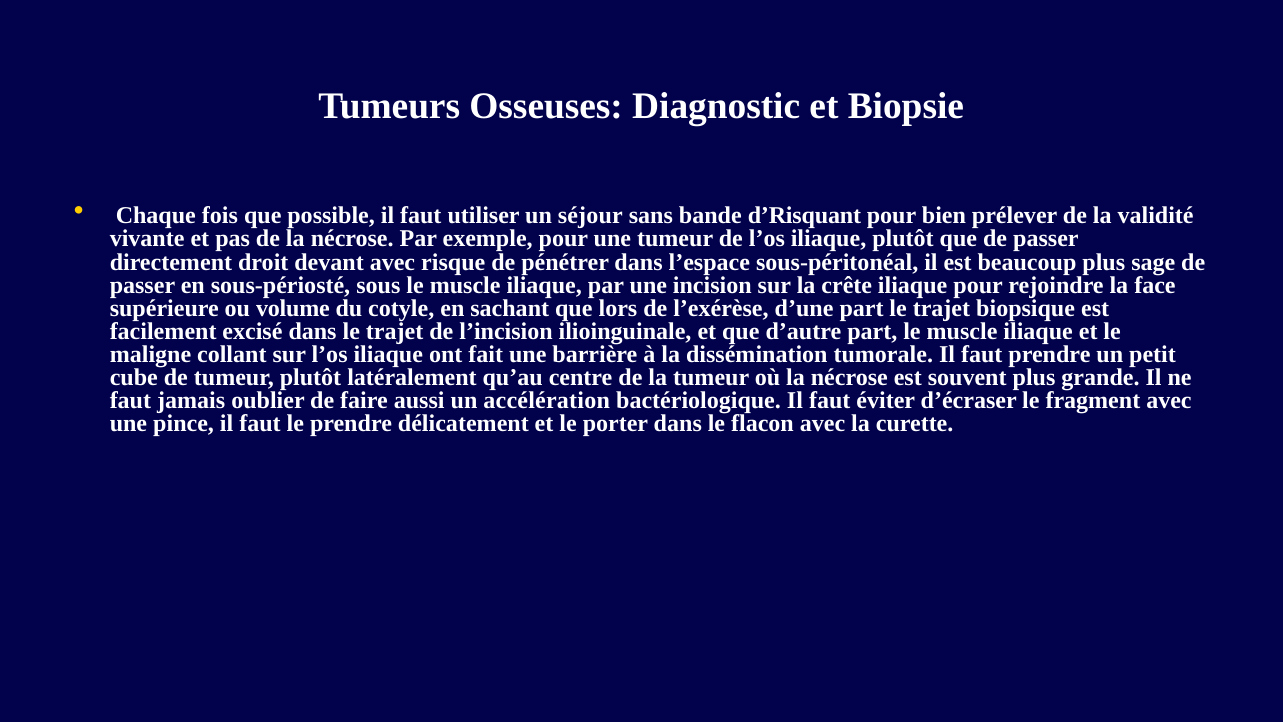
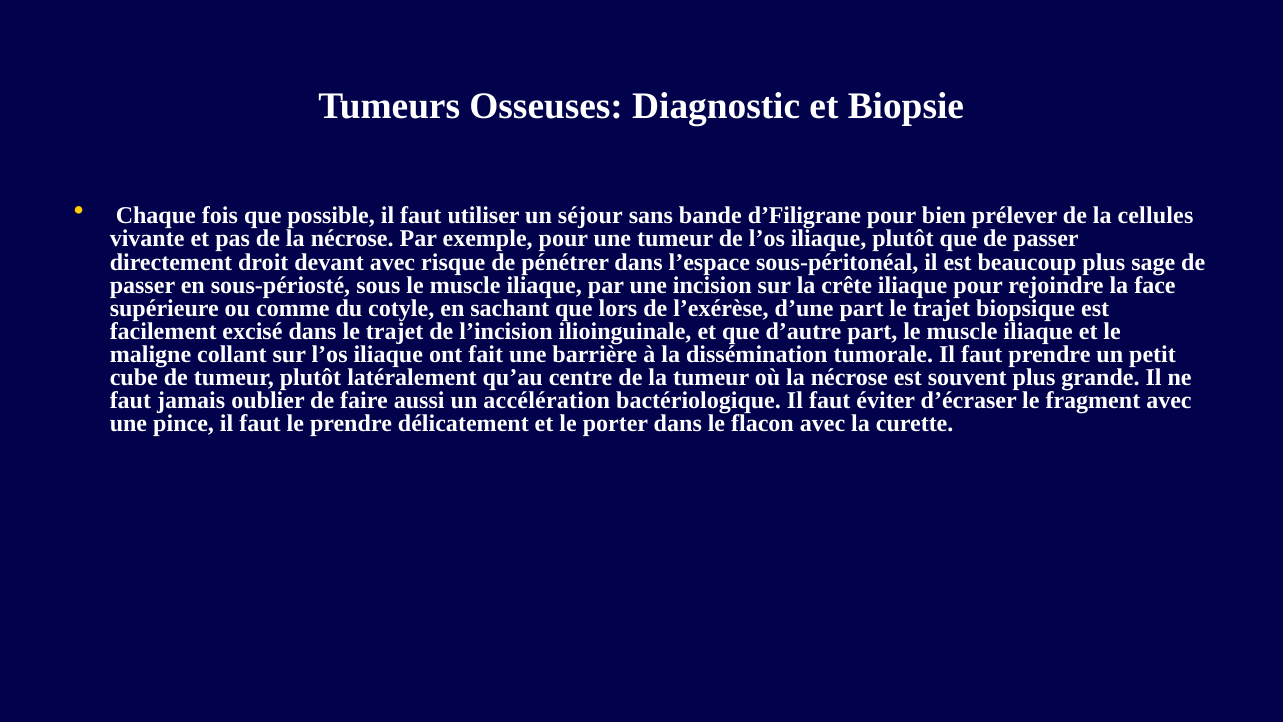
d’Risquant: d’Risquant -> d’Filigrane
validité: validité -> cellules
volume: volume -> comme
